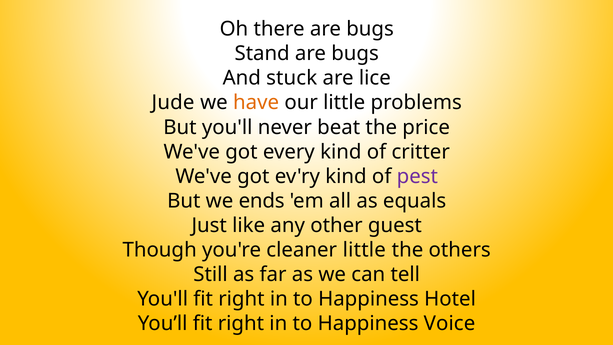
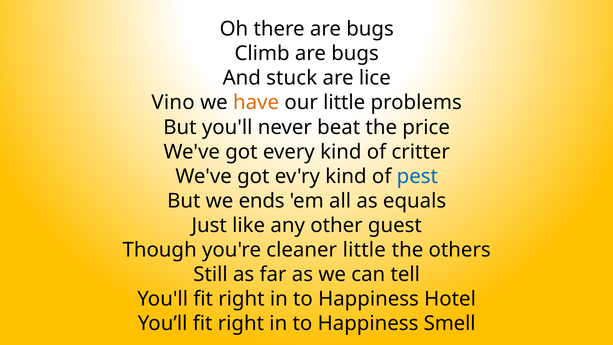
Stand: Stand -> Climb
Jude: Jude -> Vino
pest colour: purple -> blue
Voice: Voice -> Smell
